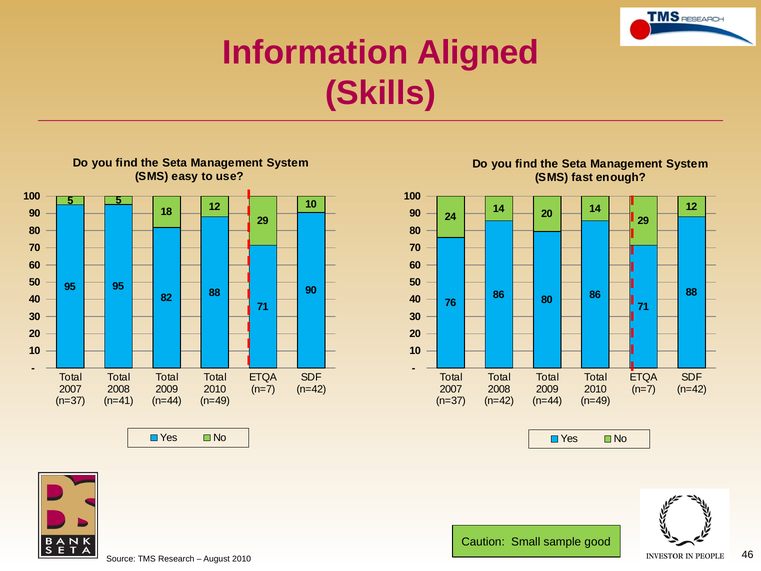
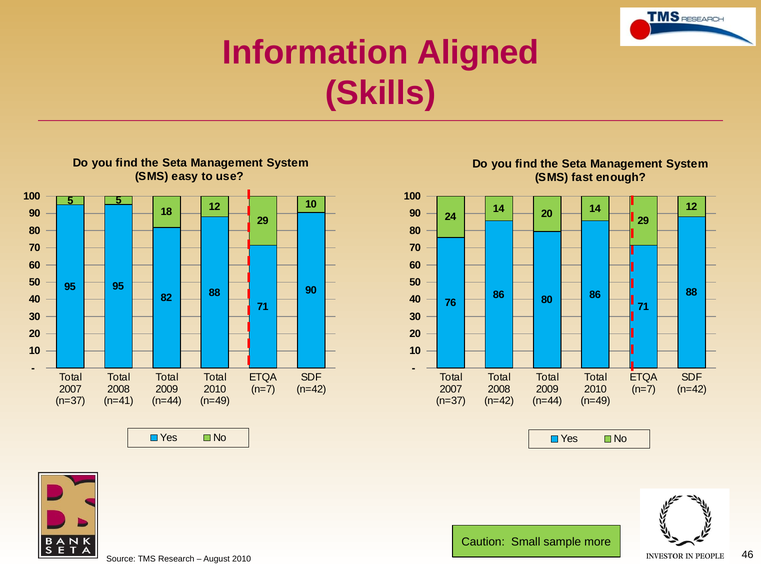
good: good -> more
